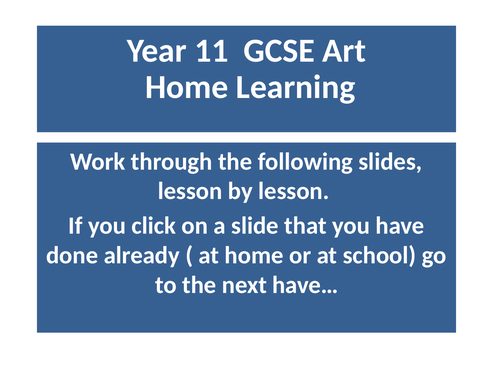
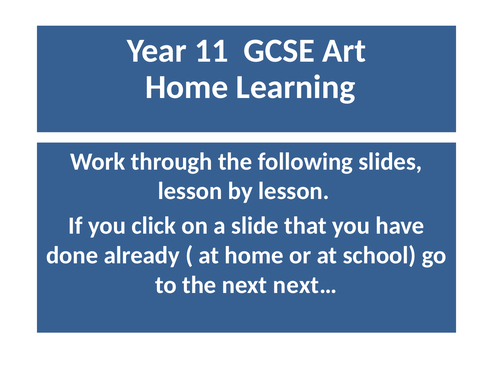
have…: have… -> next…
